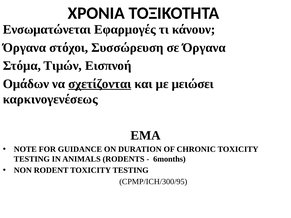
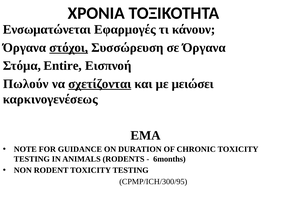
στόχοι underline: none -> present
Τιμών: Τιμών -> Entire
Ομάδων: Ομάδων -> Πωλούν
